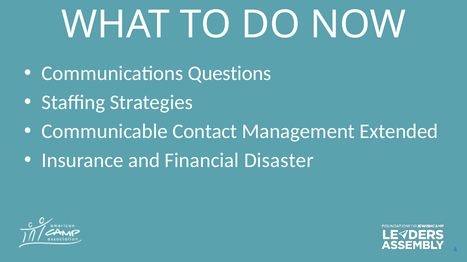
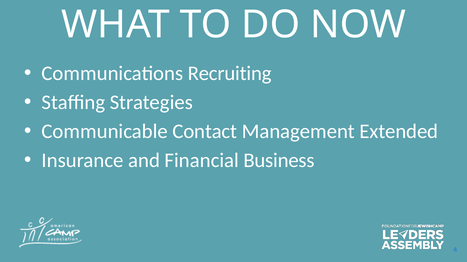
Questions: Questions -> Recruiting
Disaster: Disaster -> Business
